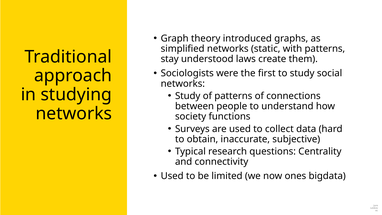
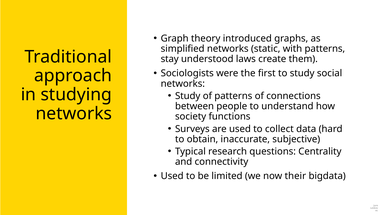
ones: ones -> their
